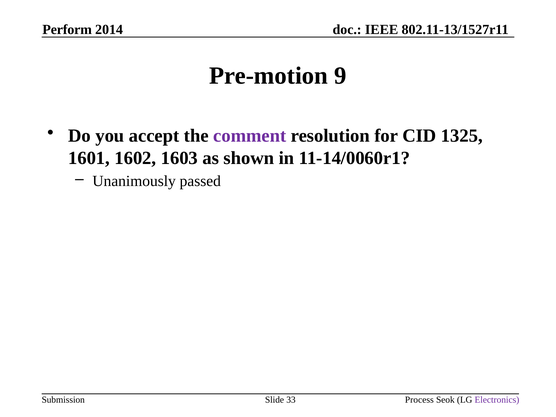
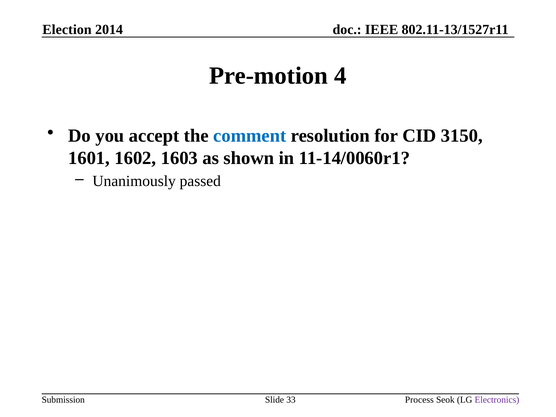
Perform: Perform -> Election
9: 9 -> 4
comment colour: purple -> blue
1325: 1325 -> 3150
